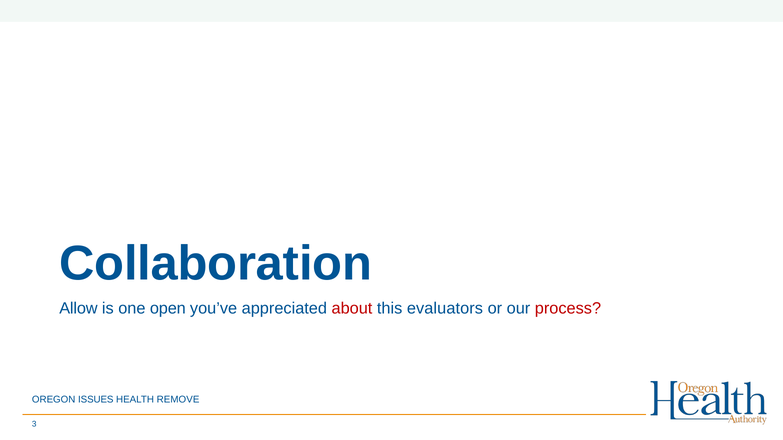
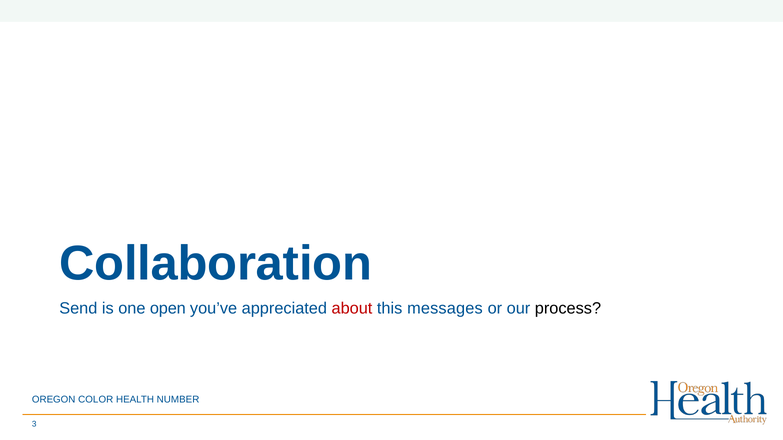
Allow: Allow -> Send
evaluators: evaluators -> messages
process colour: red -> black
ISSUES: ISSUES -> COLOR
REMOVE: REMOVE -> NUMBER
